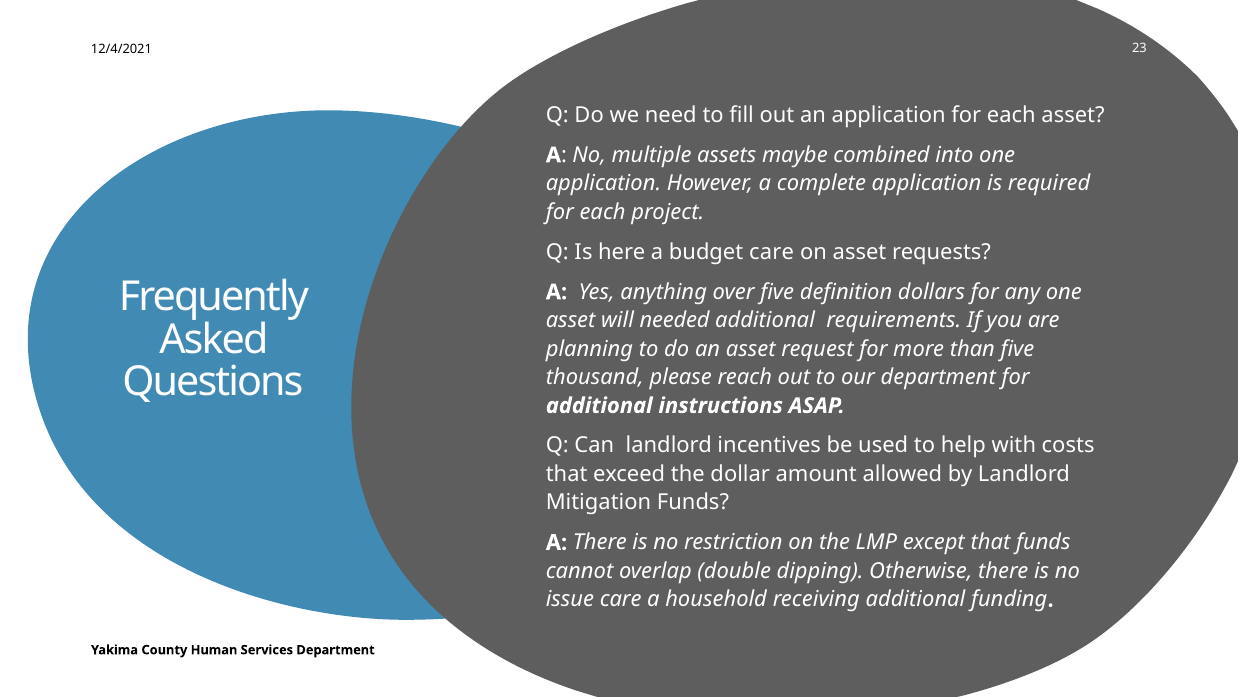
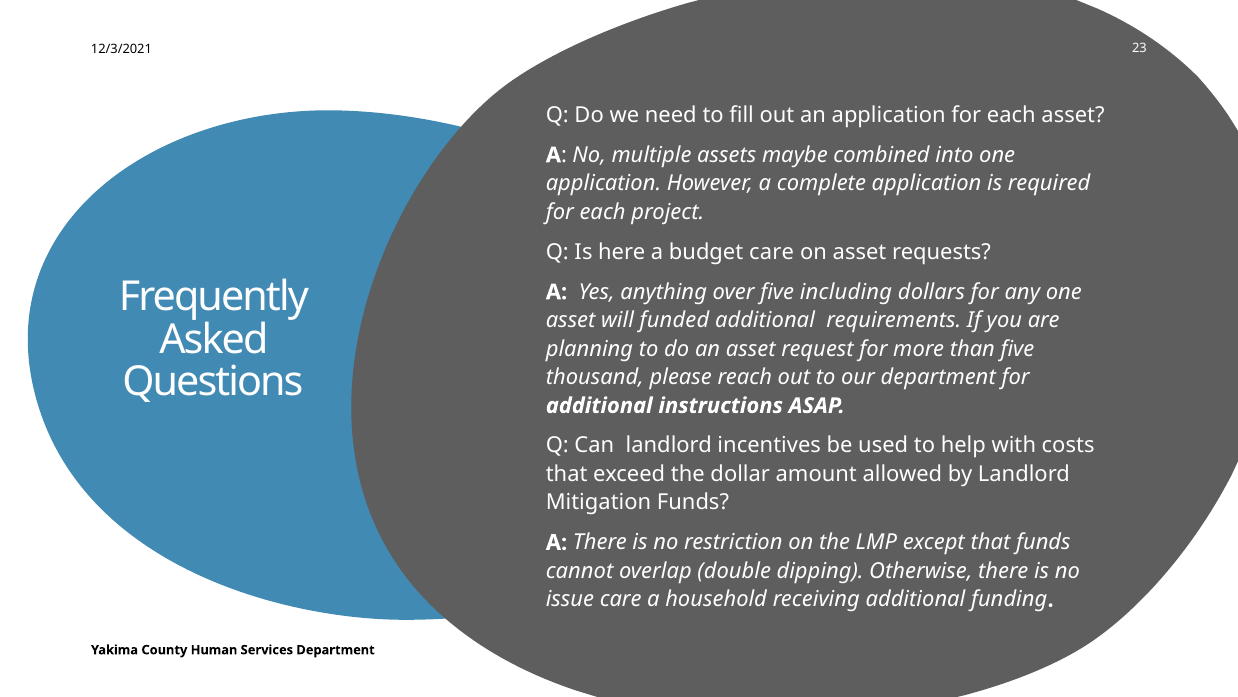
12/4/2021: 12/4/2021 -> 12/3/2021
definition: definition -> including
needed: needed -> funded
